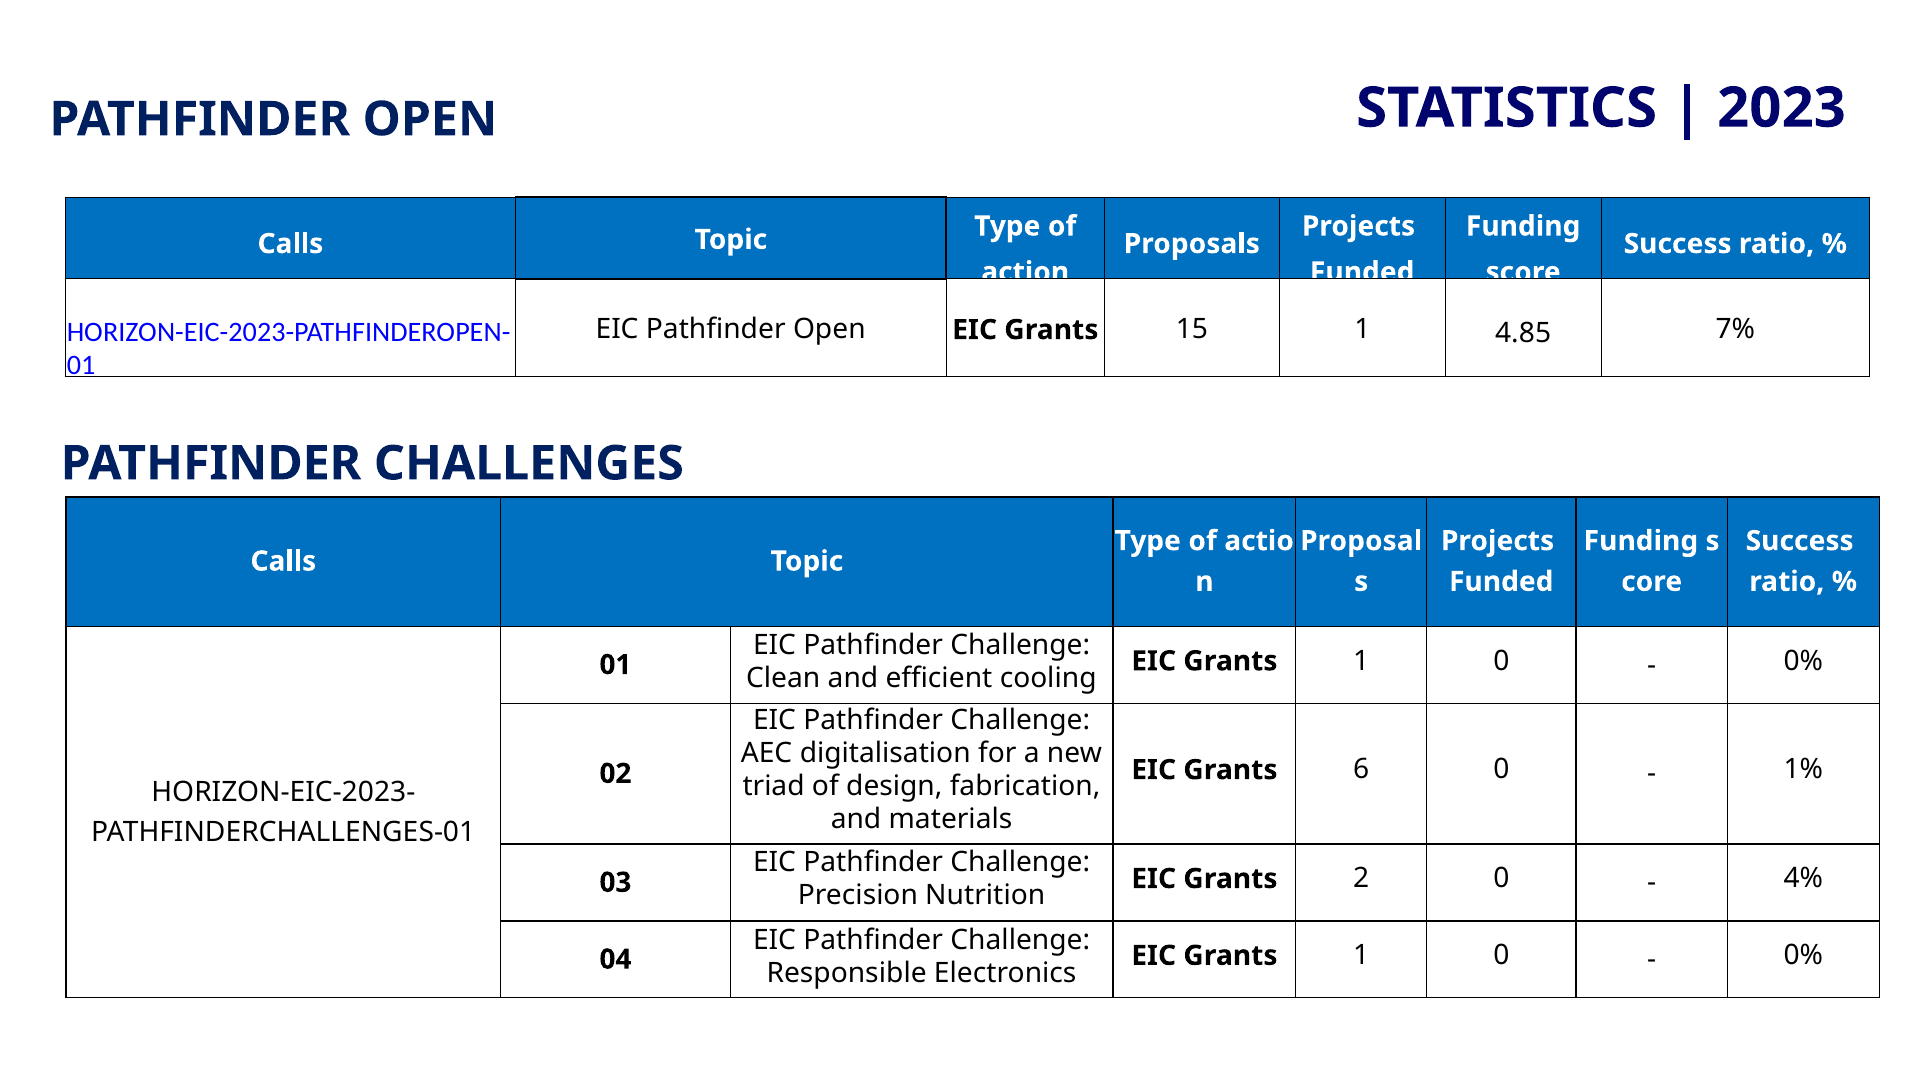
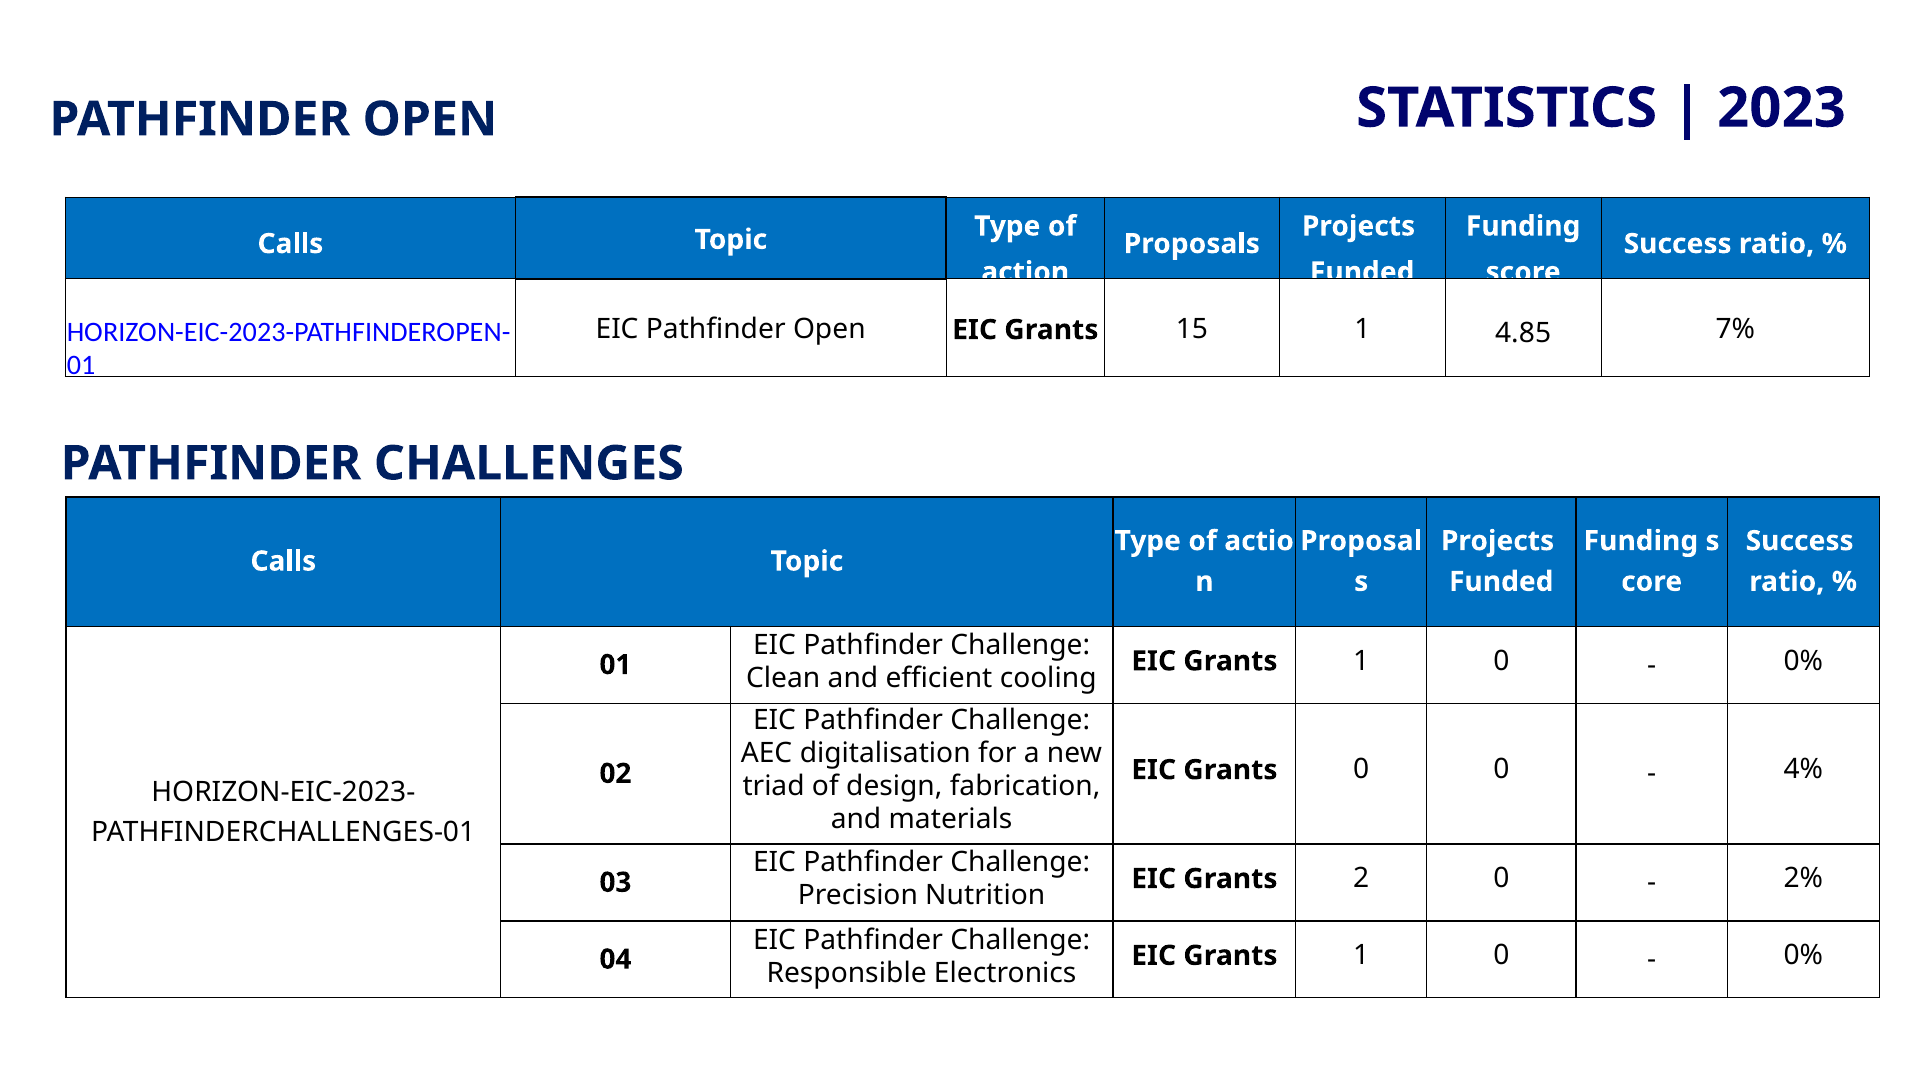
Grants 6: 6 -> 0
1%: 1% -> 4%
4%: 4% -> 2%
